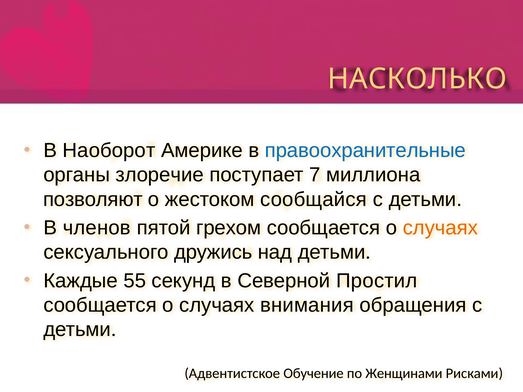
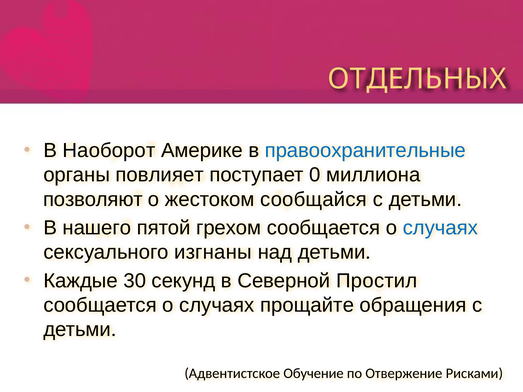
НАСКОЛЬКО: НАСКОЛЬКО -> ОТДЕЛЬНЫХ
злоречие: злоречие -> повлияет
7: 7 -> 0
членов: членов -> нашего
случаях at (440, 228) colour: orange -> blue
дружись: дружись -> изгнаны
55: 55 -> 30
внимания: внимания -> прощайте
Женщинами: Женщинами -> Отвержение
